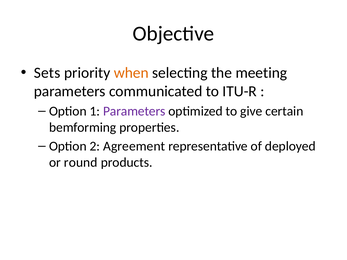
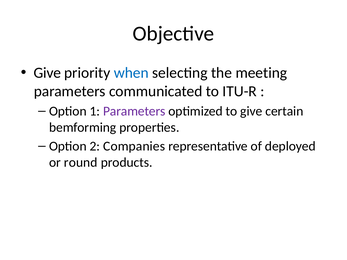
Sets at (47, 73): Sets -> Give
when colour: orange -> blue
Agreement: Agreement -> Companies
